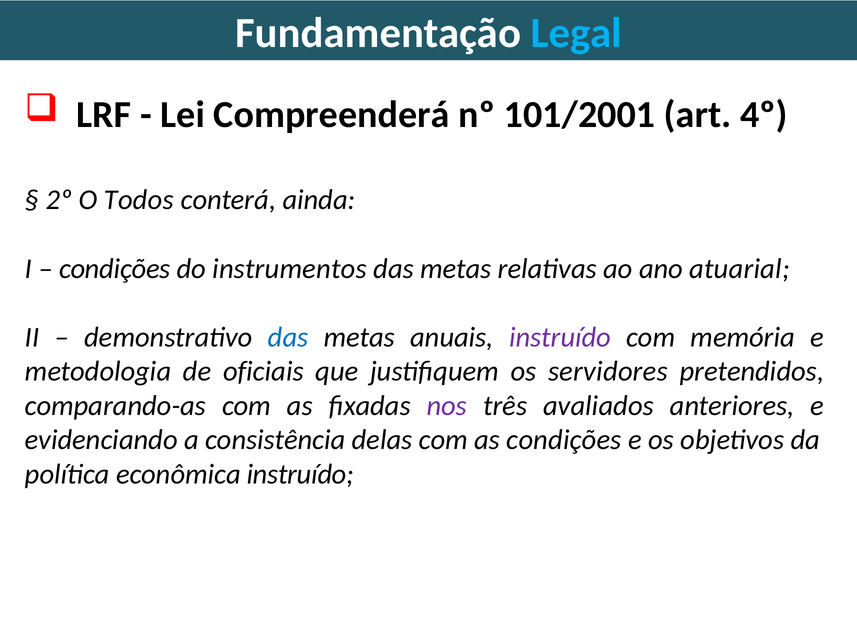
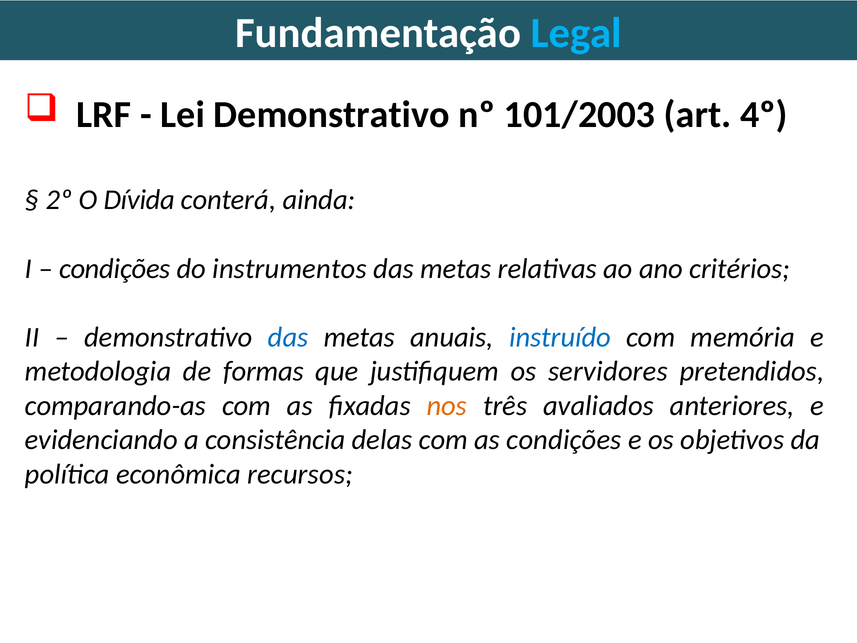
Lei Compreenderá: Compreenderá -> Demonstrativo
101/2001: 101/2001 -> 101/2003
Todos: Todos -> Dívida
atuarial: atuarial -> critérios
instruído at (560, 337) colour: purple -> blue
oficiais: oficiais -> formas
nos colour: purple -> orange
econômica instruído: instruído -> recursos
